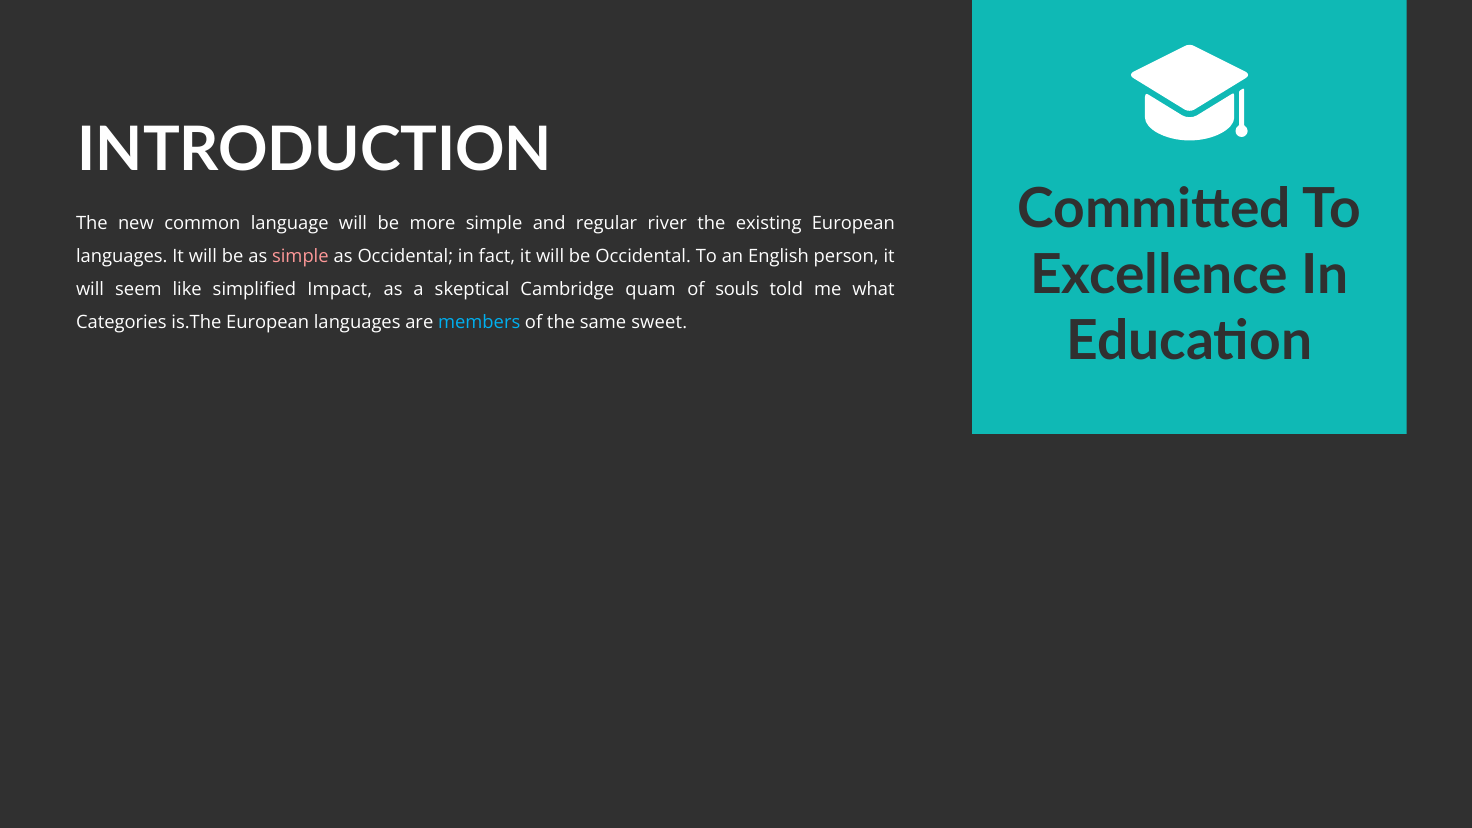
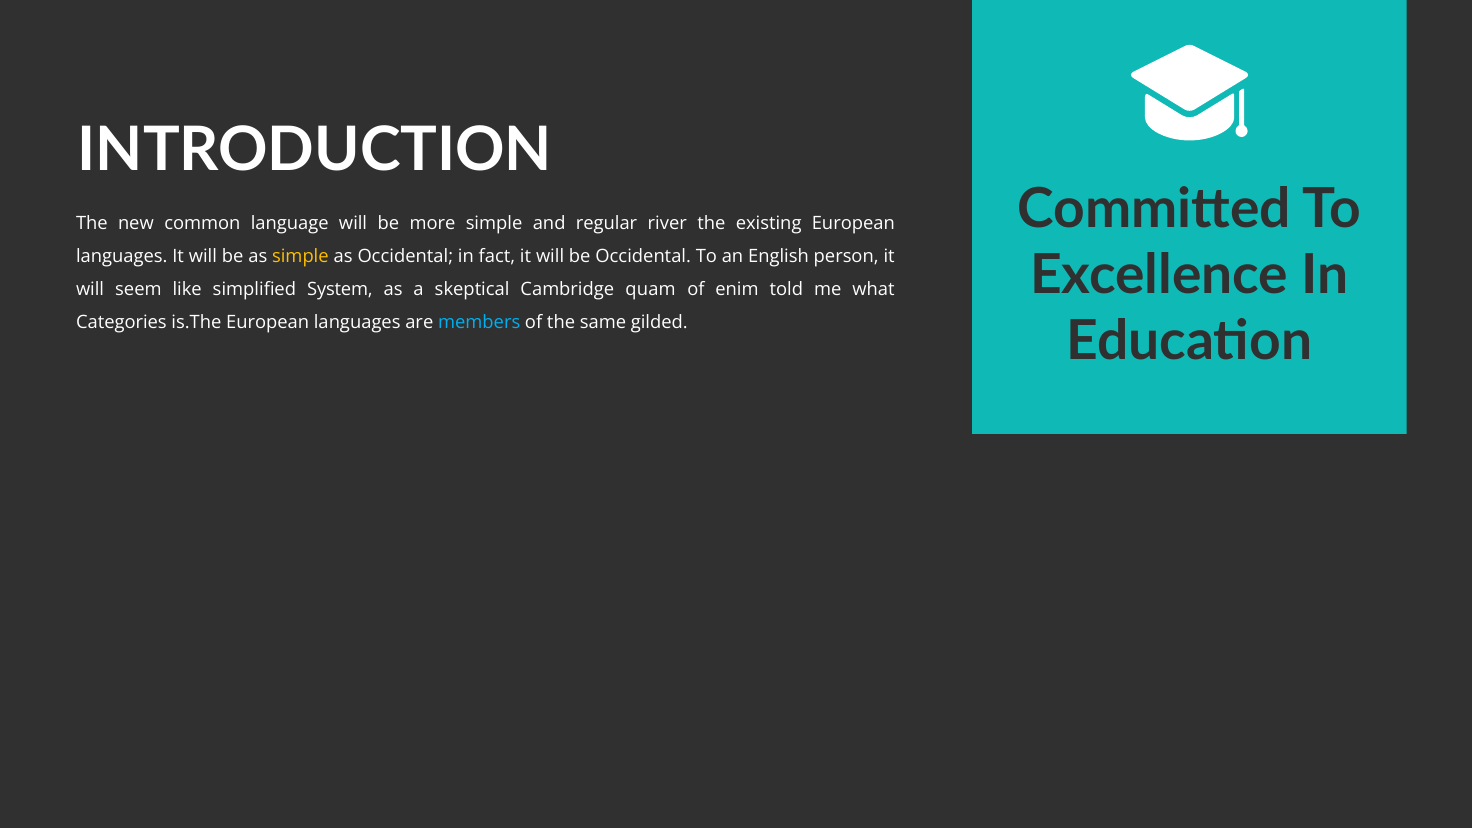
simple at (300, 256) colour: pink -> yellow
Impact: Impact -> System
souls: souls -> enim
sweet: sweet -> gilded
